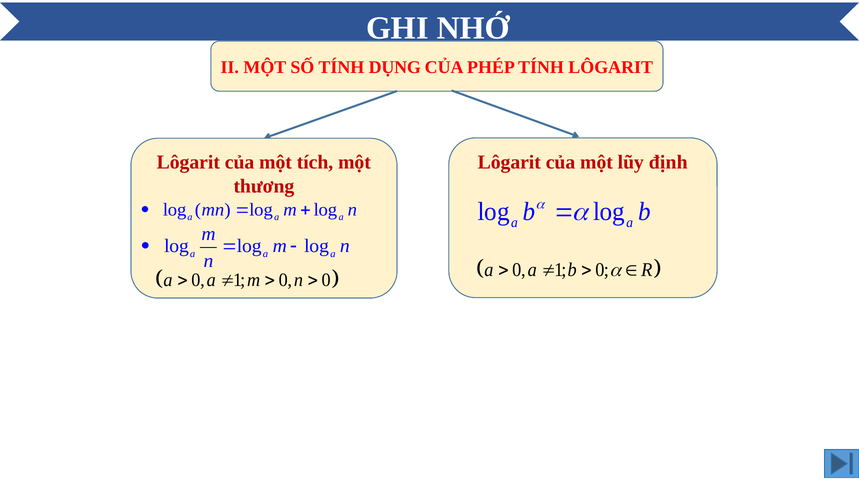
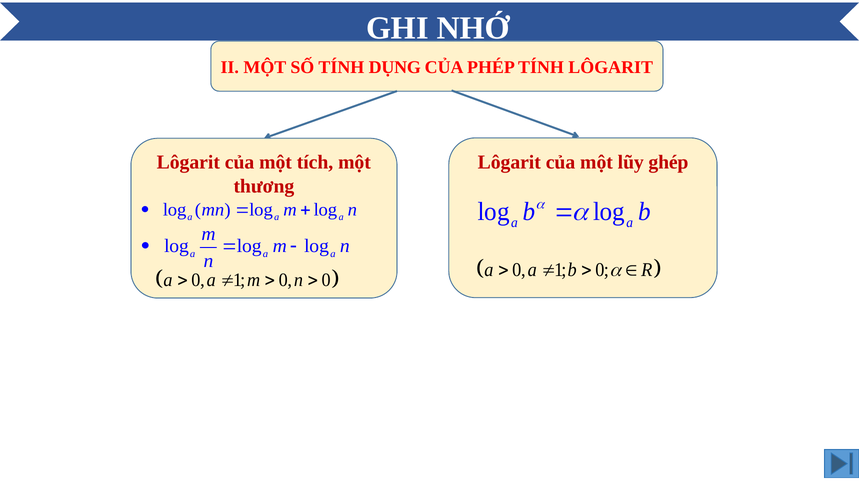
định: định -> ghép
